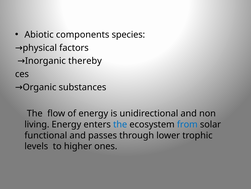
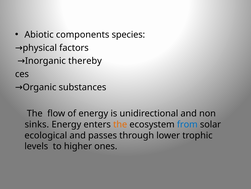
living: living -> sinks
the at (120, 124) colour: blue -> orange
functional: functional -> ecological
